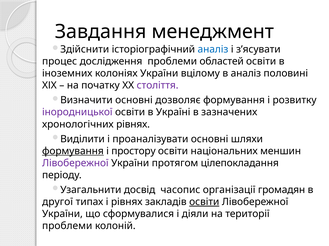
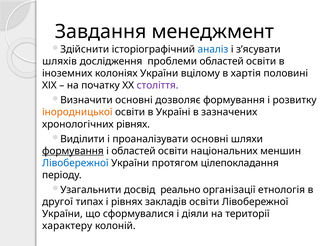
процес: процес -> шляхів
в аналіз: аналіз -> хартія
інородницької colour: purple -> orange
і простору: простору -> областей
Лівобережної at (75, 164) colour: purple -> blue
часопис: часопис -> реально
громадян: громадян -> етнологія
освіти at (204, 202) underline: present -> none
проблеми at (67, 227): проблеми -> характеру
